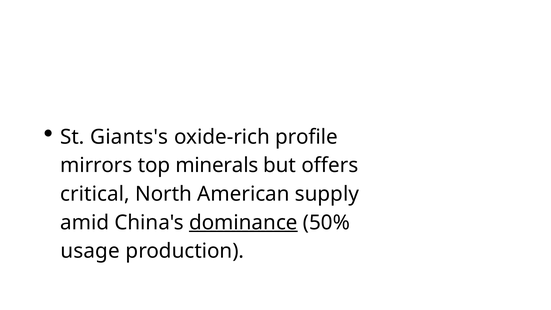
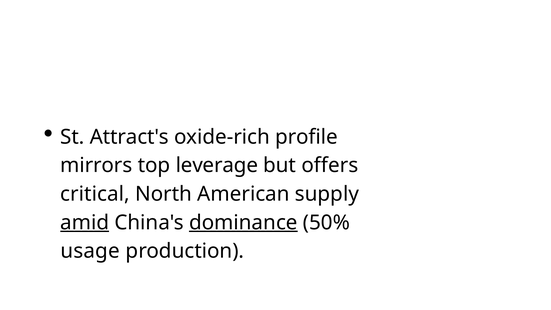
Giants's: Giants's -> Attract's
minerals: minerals -> leverage
amid underline: none -> present
